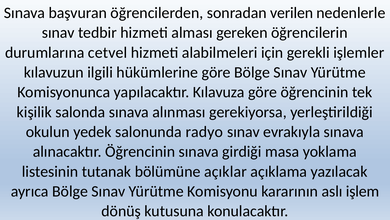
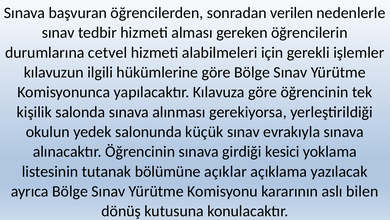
radyo: radyo -> küçük
masa: masa -> kesici
işlem: işlem -> bilen
